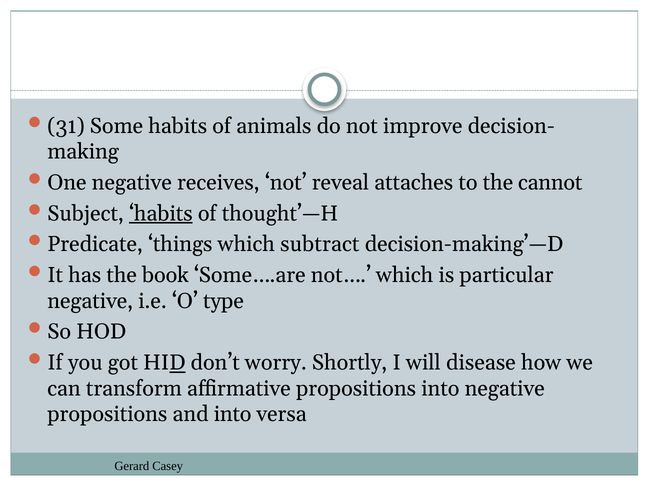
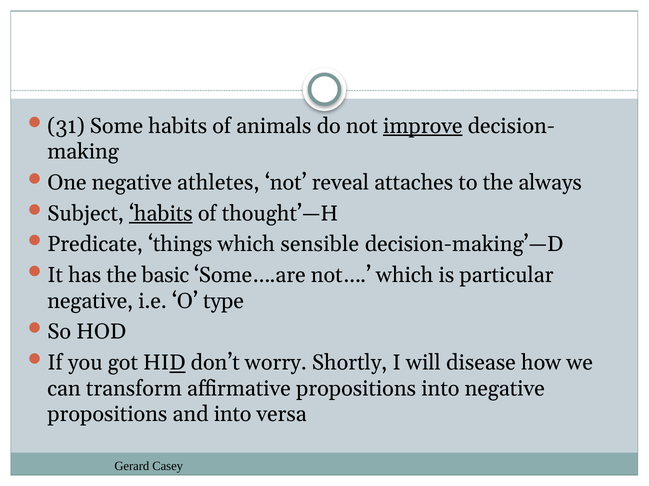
improve underline: none -> present
receives: receives -> athletes
cannot: cannot -> always
subtract: subtract -> sensible
book: book -> basic
